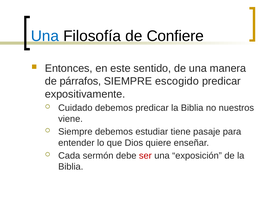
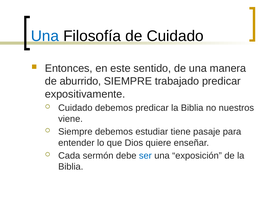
de Confiere: Confiere -> Cuidado
párrafos: párrafos -> aburrido
escogido: escogido -> trabajado
ser colour: red -> blue
